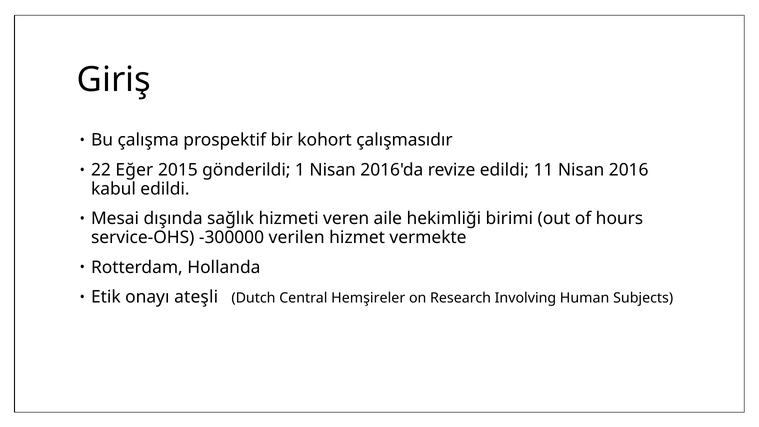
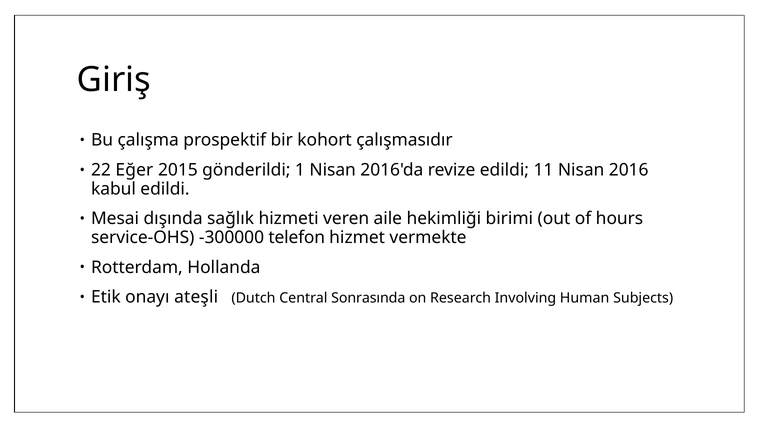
verilen: verilen -> telefon
Hemşireler: Hemşireler -> Sonrasında
